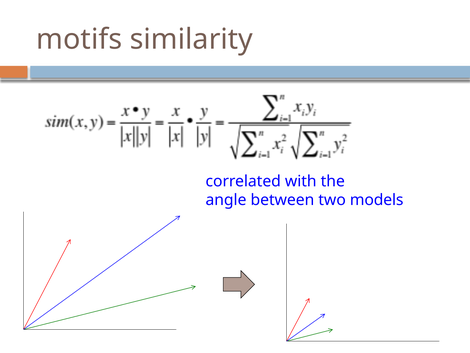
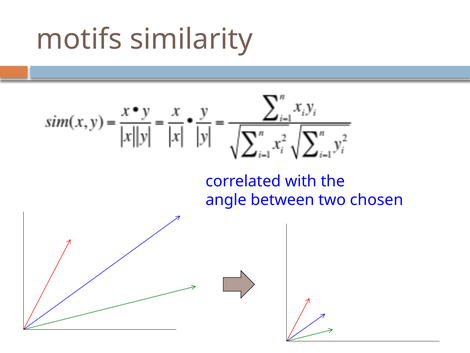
models: models -> chosen
